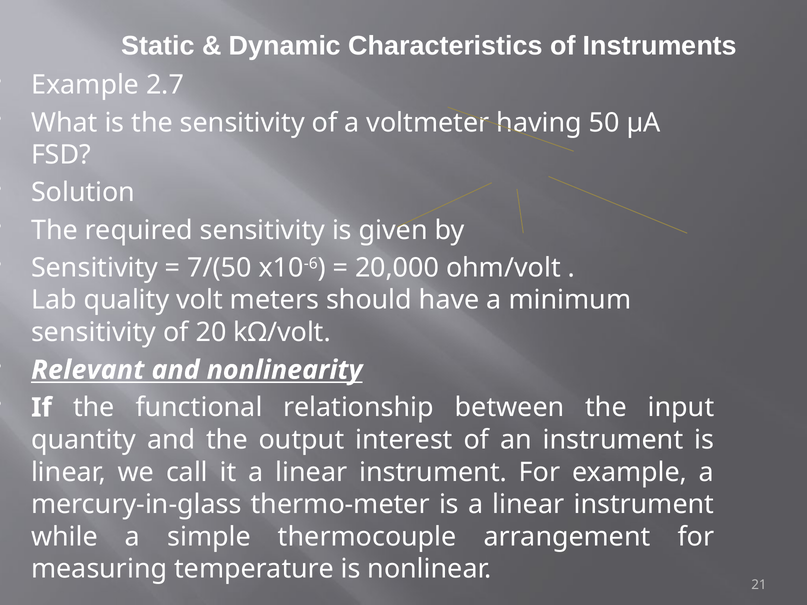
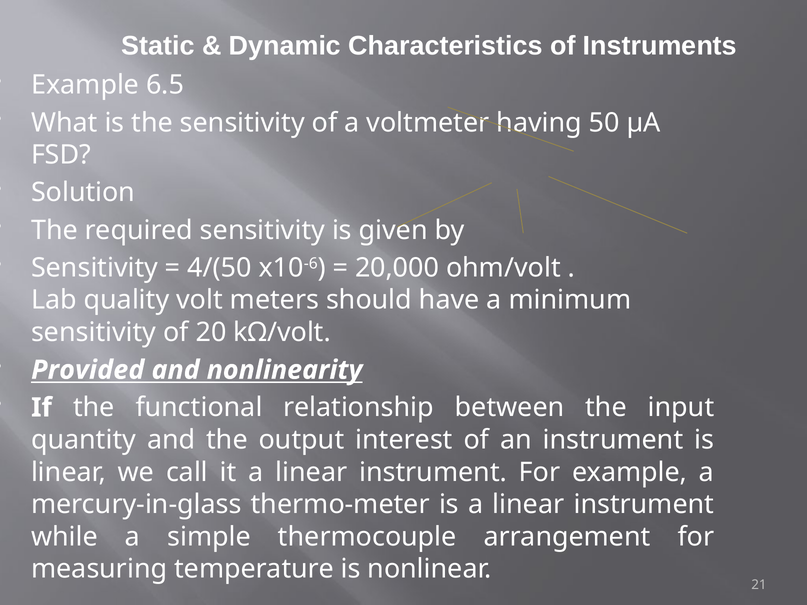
2.7: 2.7 -> 6.5
7/(50: 7/(50 -> 4/(50
Relevant: Relevant -> Provided
